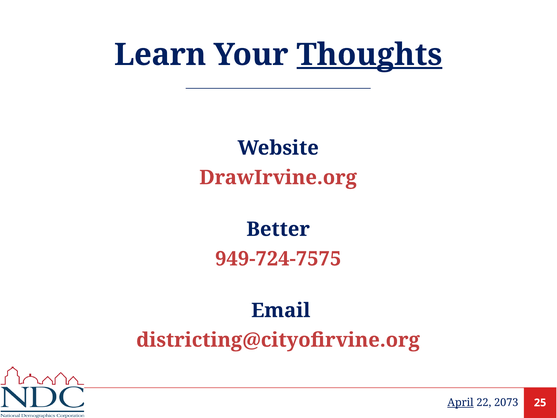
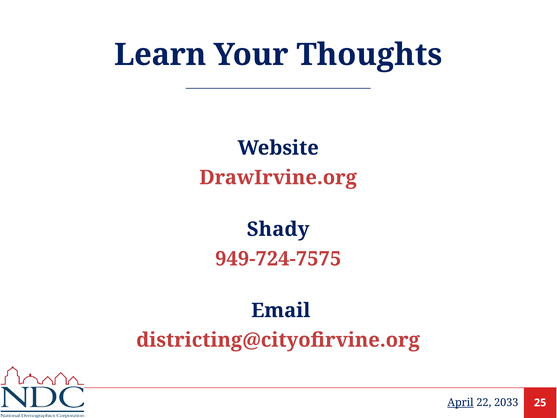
Thoughts underline: present -> none
Better: Better -> Shady
2073: 2073 -> 2033
